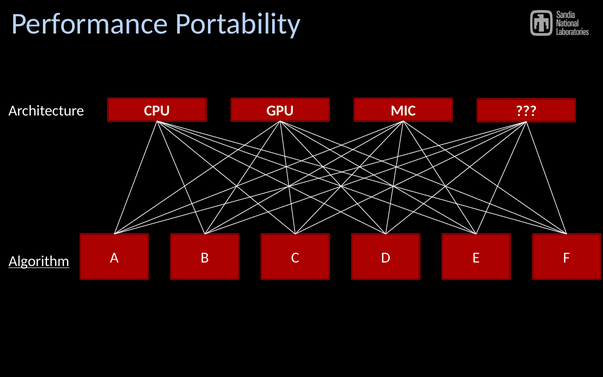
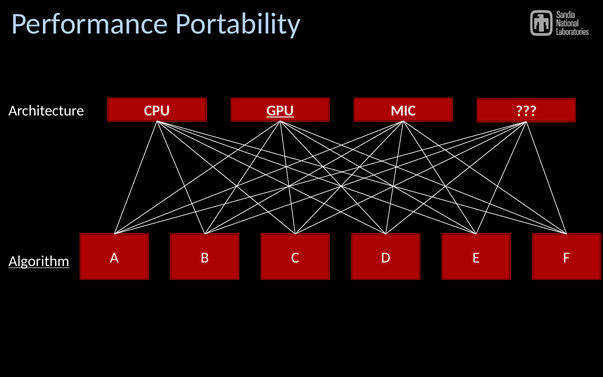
GPU underline: none -> present
